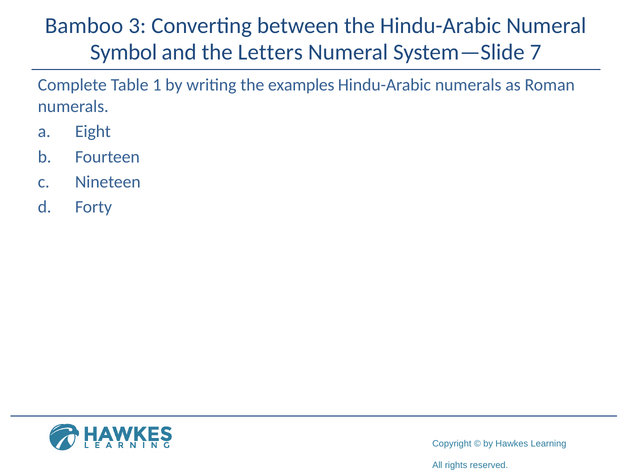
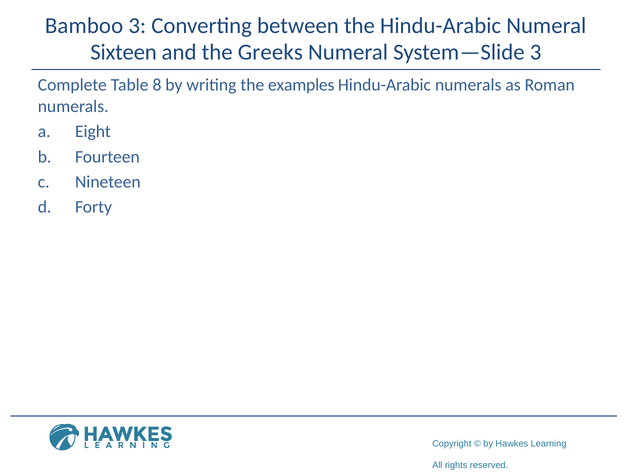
Symbol: Symbol -> Sixteen
Letters: Letters -> Greeks
System—Slide 7: 7 -> 3
1: 1 -> 8
